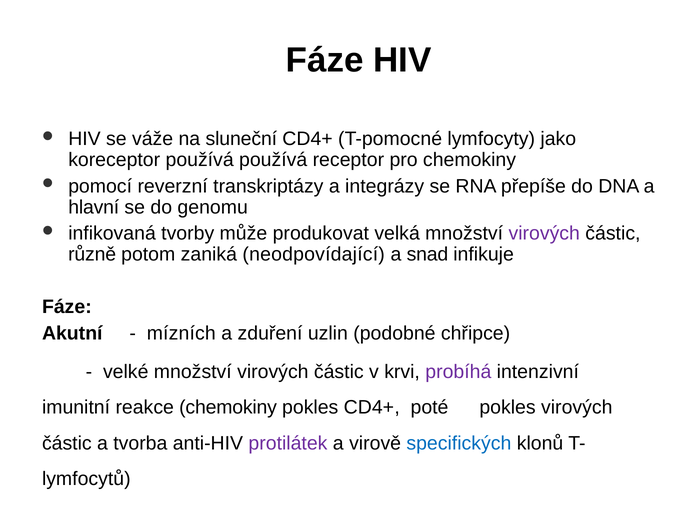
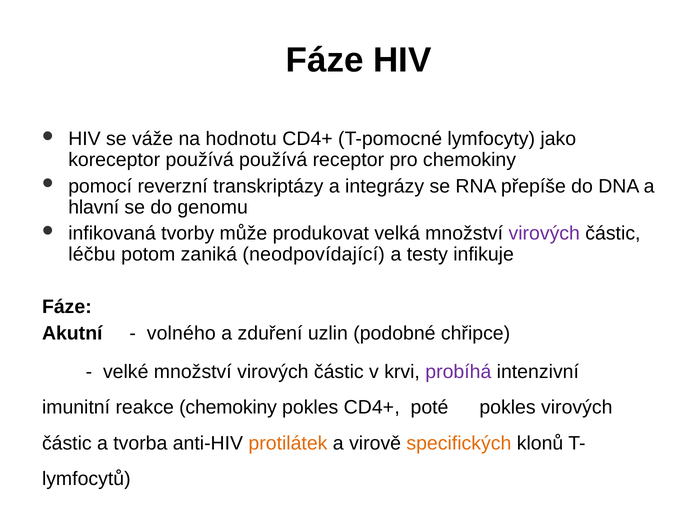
sluneční: sluneční -> hodnotu
různě: různě -> léčbu
snad: snad -> testy
mízních: mízních -> volného
protilátek colour: purple -> orange
specifických colour: blue -> orange
